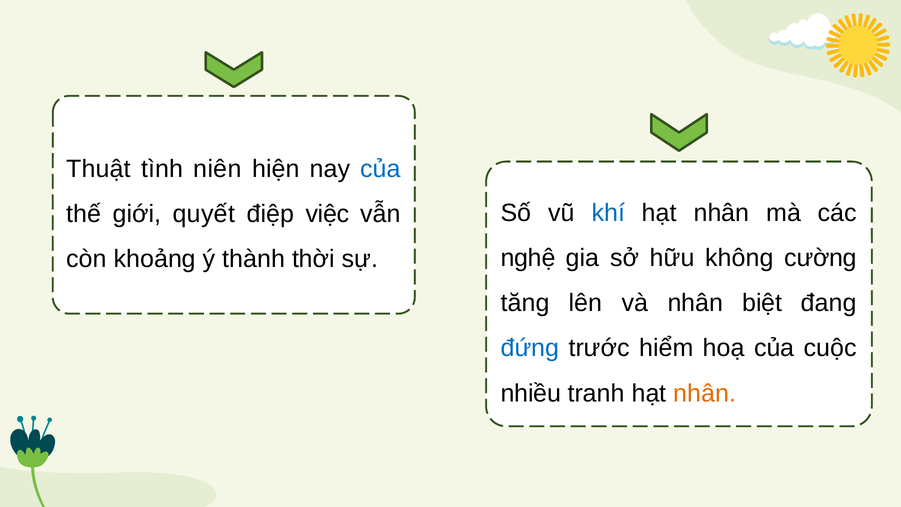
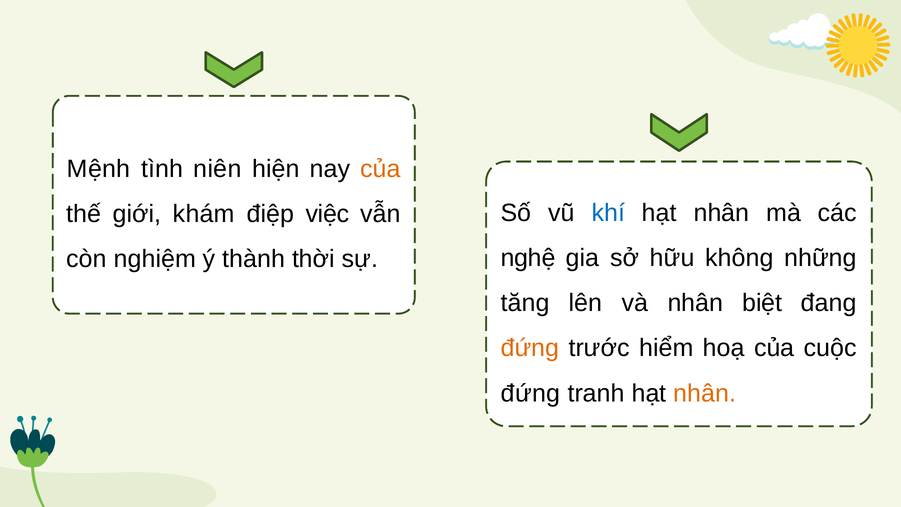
Thuật: Thuật -> Mệnh
của at (381, 169) colour: blue -> orange
quyết: quyết -> khám
cường: cường -> những
khoảng: khoảng -> nghiệm
đứng at (530, 348) colour: blue -> orange
nhiều at (531, 393): nhiều -> đứng
